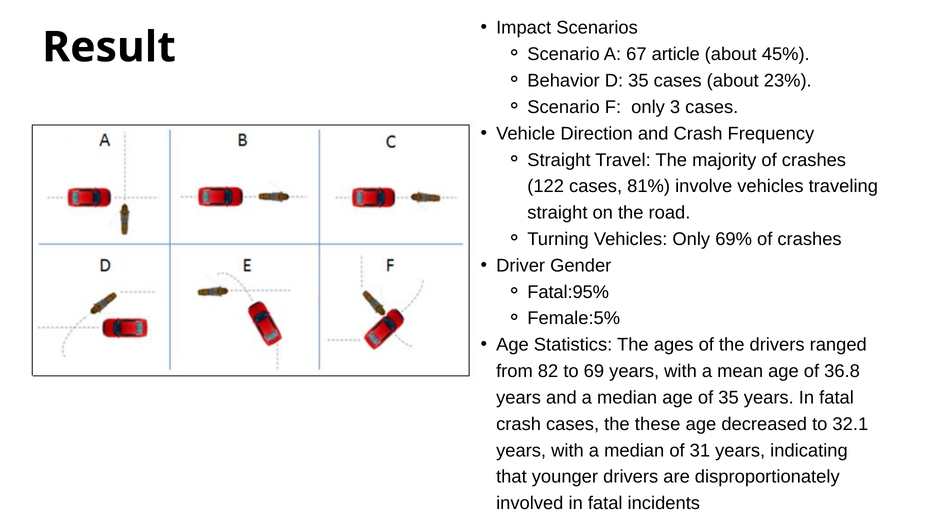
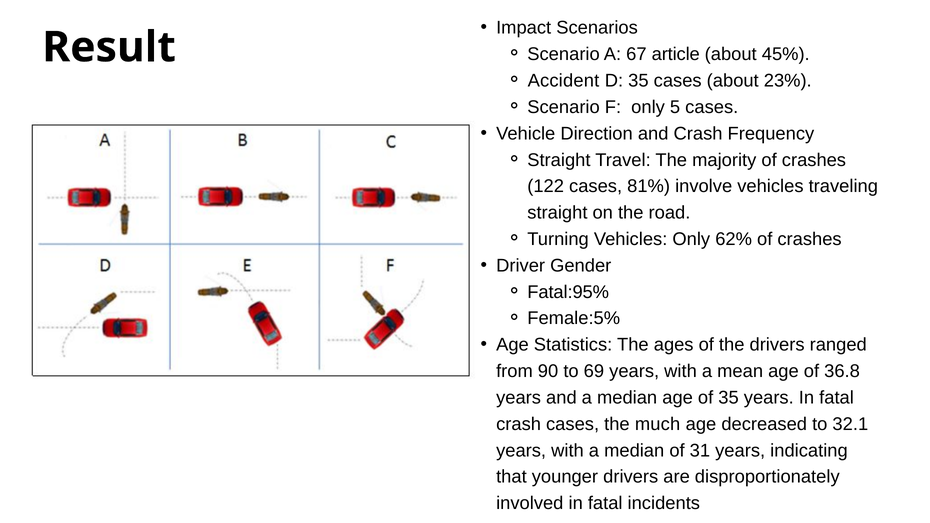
Behavior: Behavior -> Accident
3: 3 -> 5
69%: 69% -> 62%
82: 82 -> 90
these: these -> much
